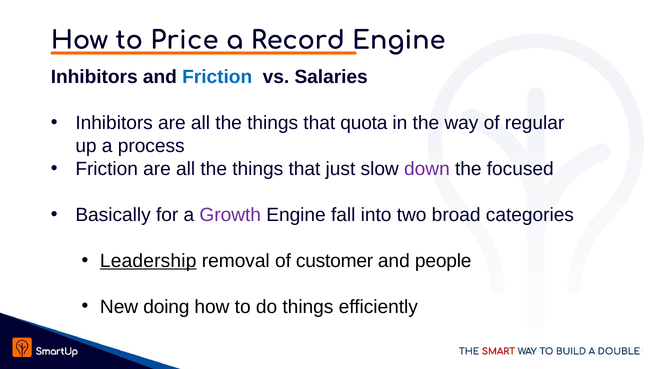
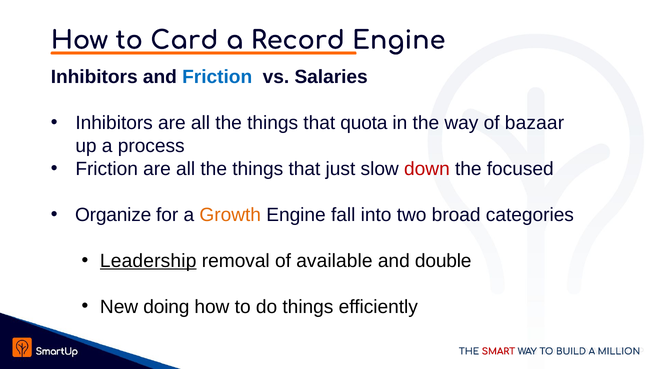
Price: Price -> Card
regular: regular -> bazaar
down colour: purple -> red
Basically: Basically -> Organize
Growth colour: purple -> orange
customer: customer -> available
people: people -> double
DOUBLE: DOUBLE -> MILLION
